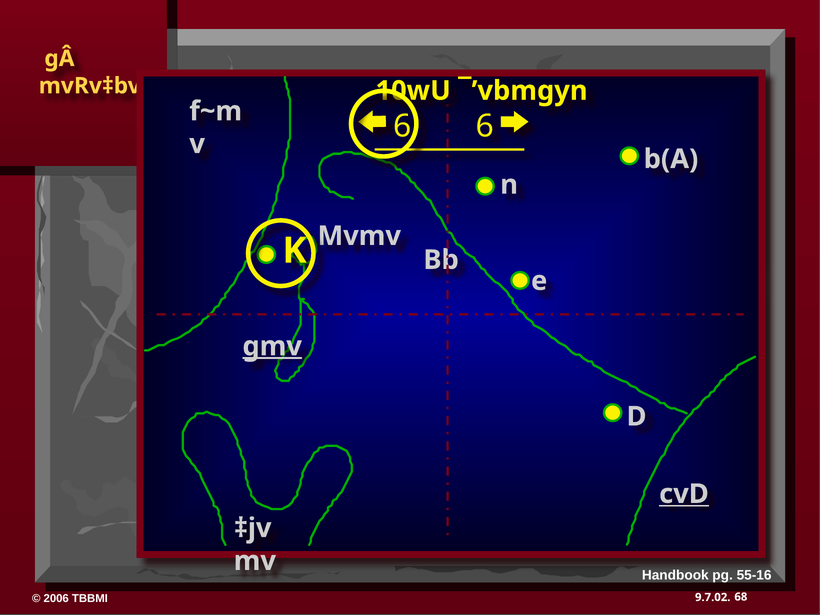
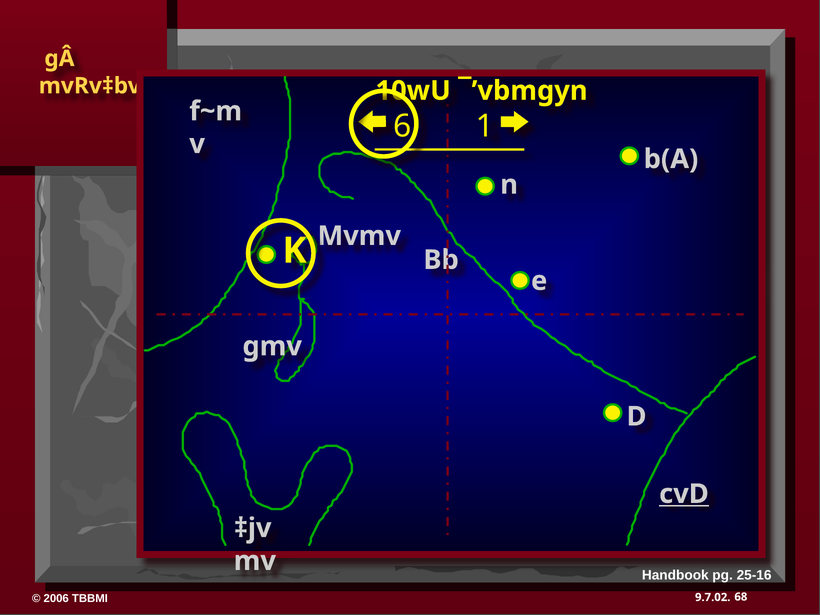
6 at (485, 126): 6 -> 1
gmv underline: present -> none
55-16: 55-16 -> 25-16
